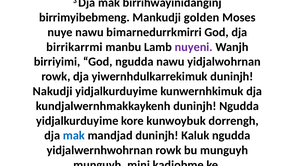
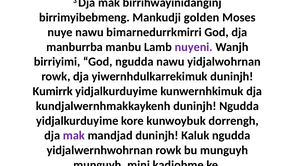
birrikarrmi: birrikarrmi -> manburrba
Nakudji: Nakudji -> Kumirrk
mak at (74, 135) colour: blue -> purple
